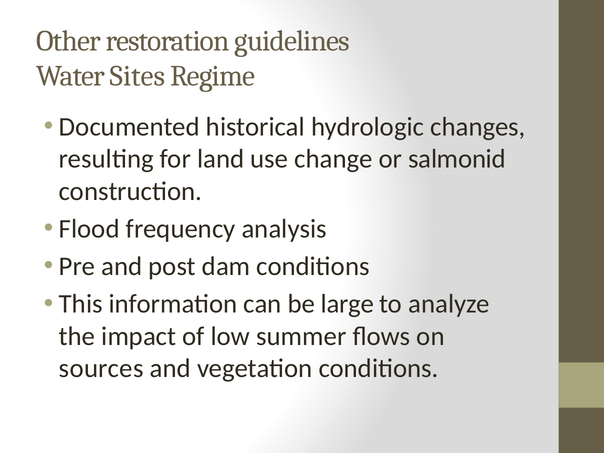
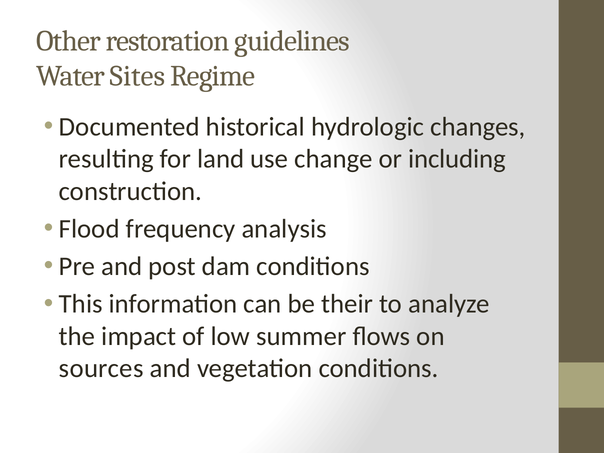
salmonid: salmonid -> including
large: large -> their
